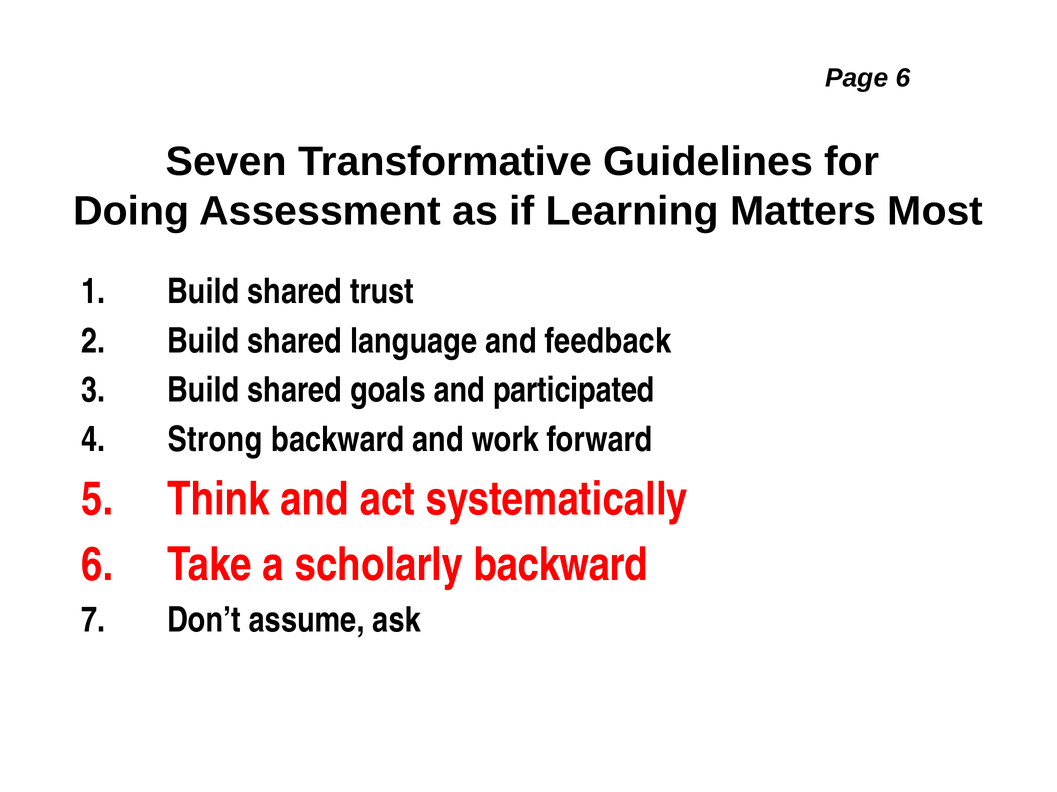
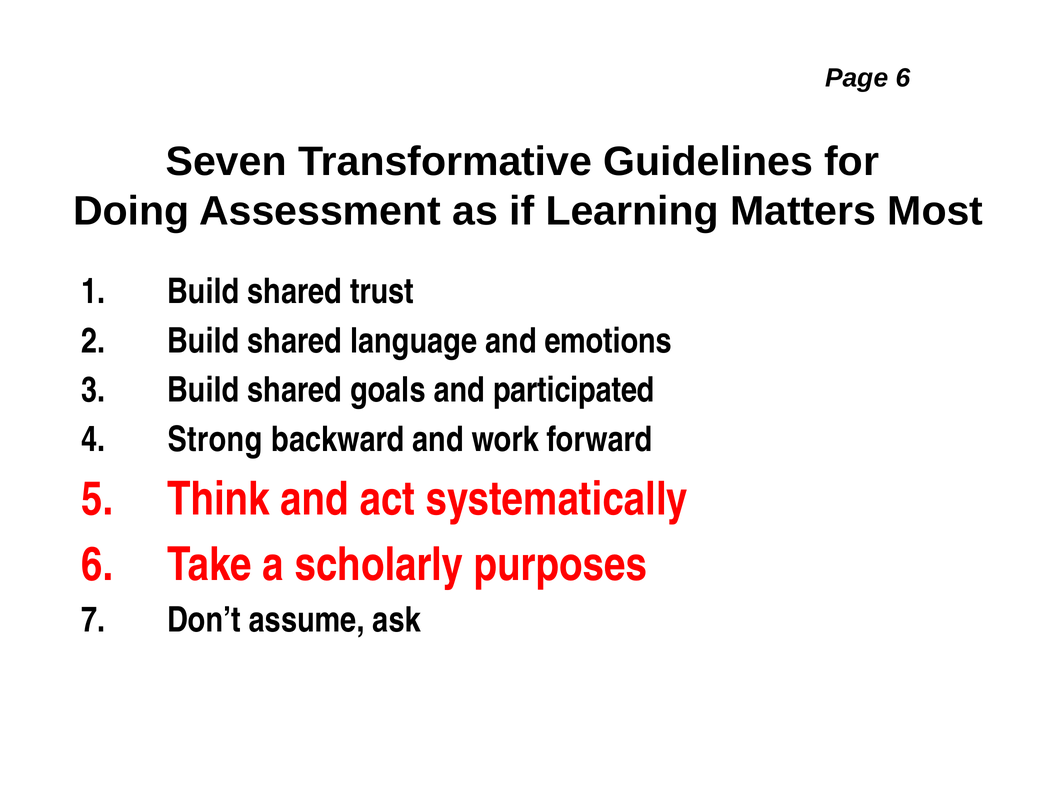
feedback: feedback -> emotions
scholarly backward: backward -> purposes
